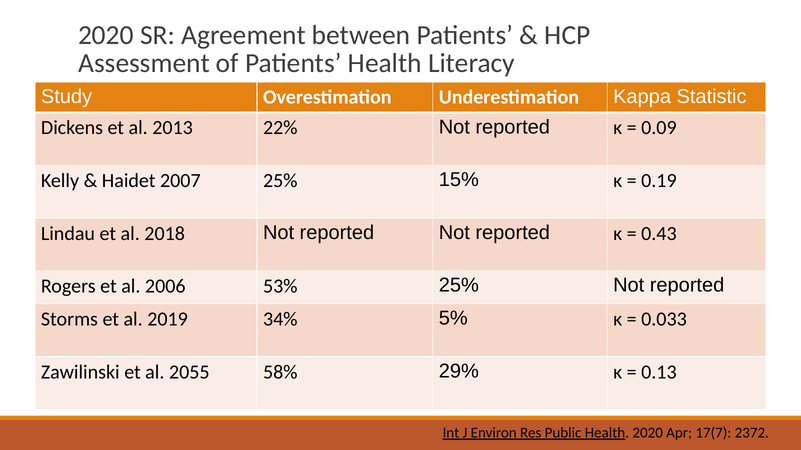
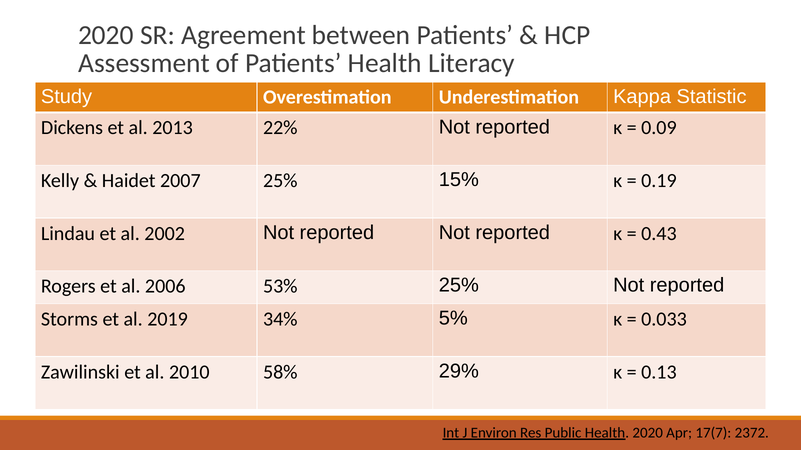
2018: 2018 -> 2002
2055: 2055 -> 2010
